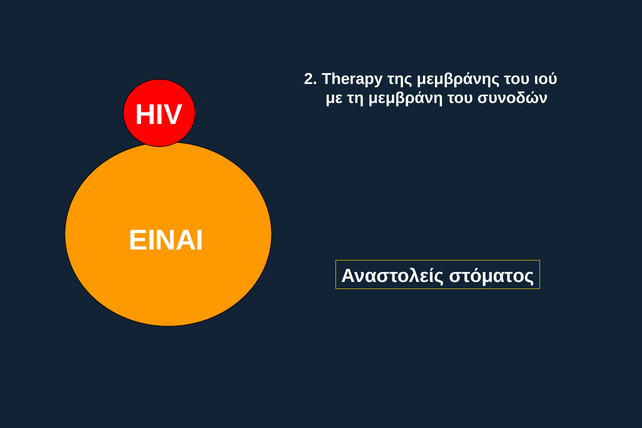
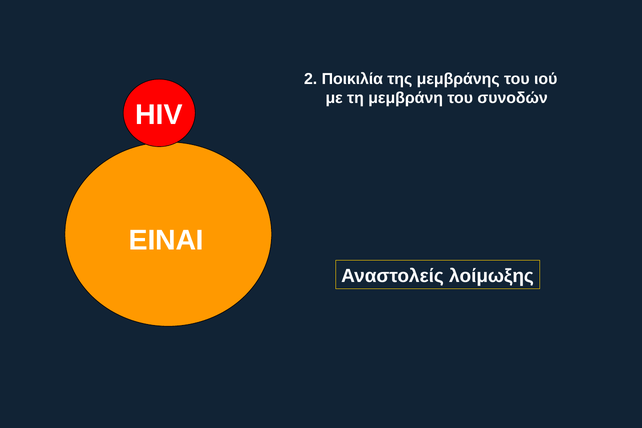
Therapy: Therapy -> Ποικιλία
στόματος: στόματος -> λοίμωξης
